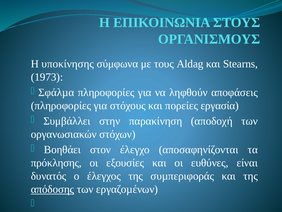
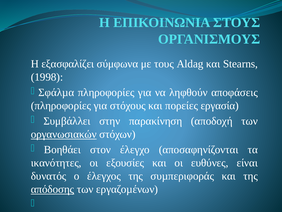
υποκίνησης: υποκίνησης -> εξασφαλίζει
1973: 1973 -> 1998
οργανωσιακών underline: none -> present
πρόκλησης: πρόκλησης -> ικανότητες
